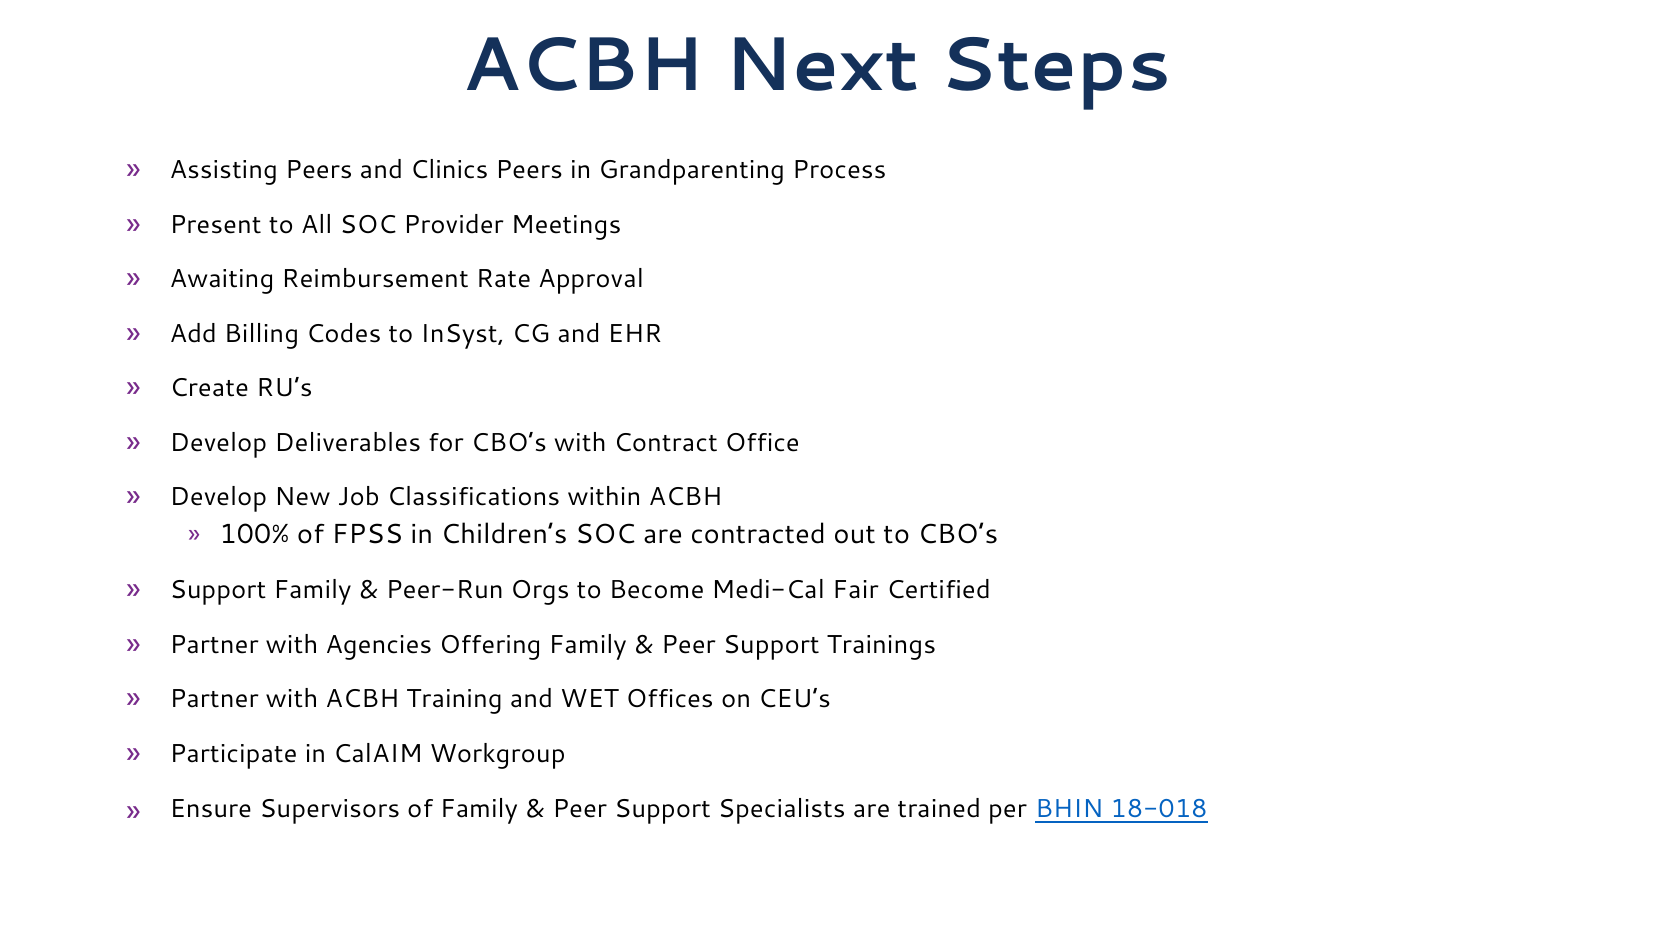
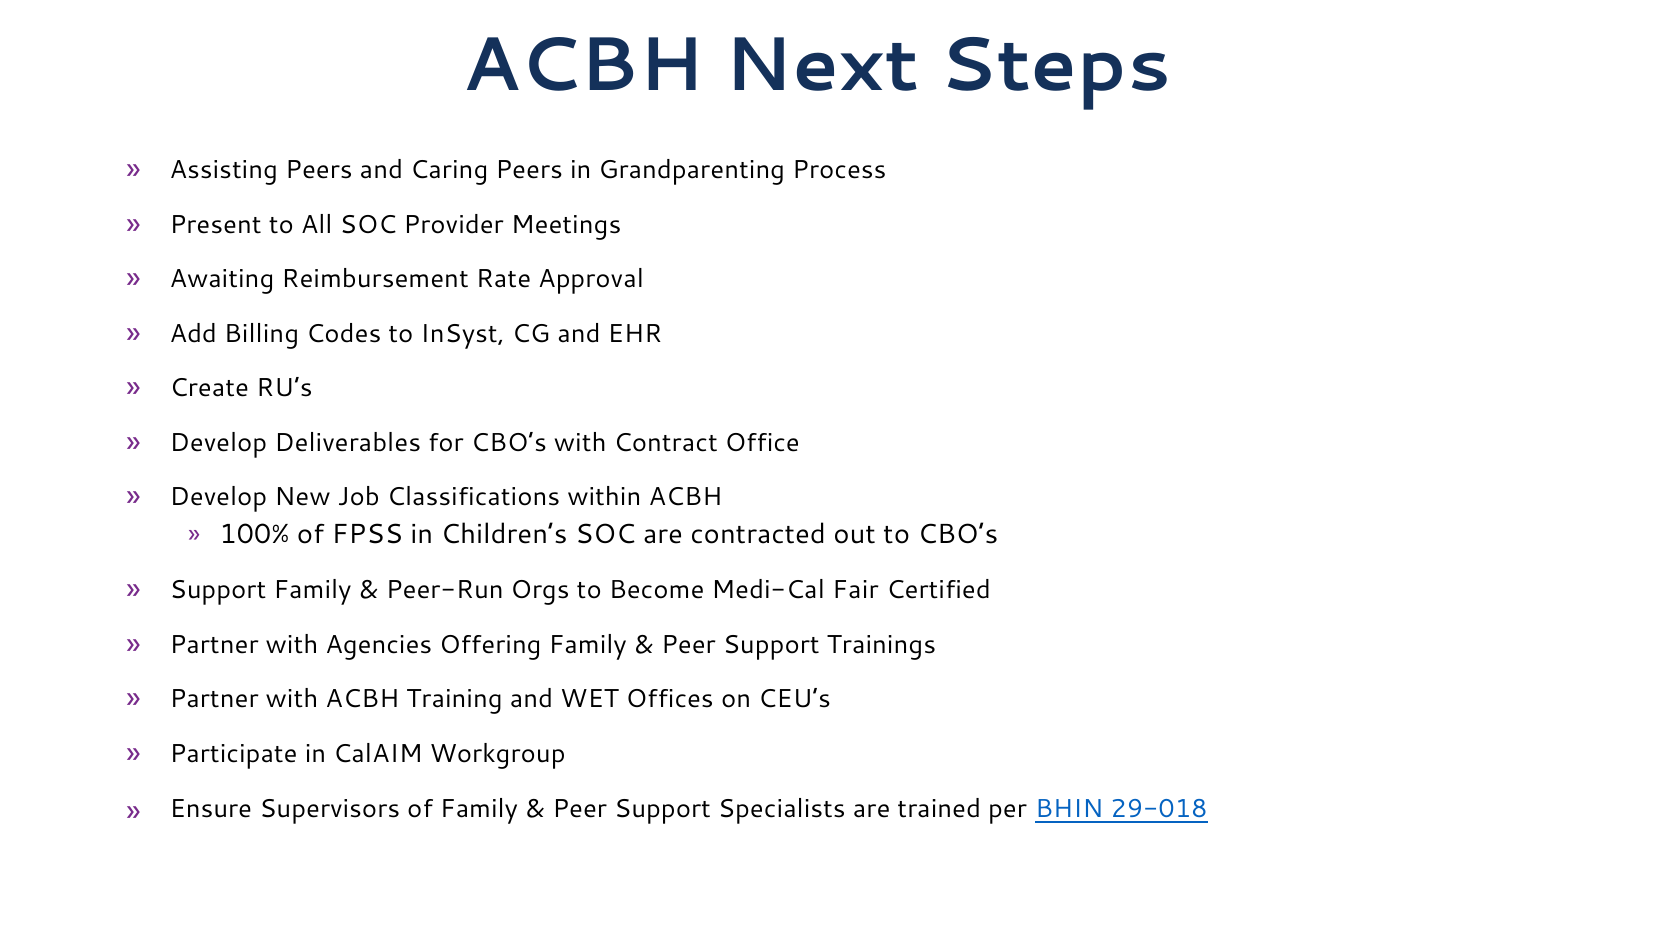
Clinics: Clinics -> Caring
18-018: 18-018 -> 29-018
